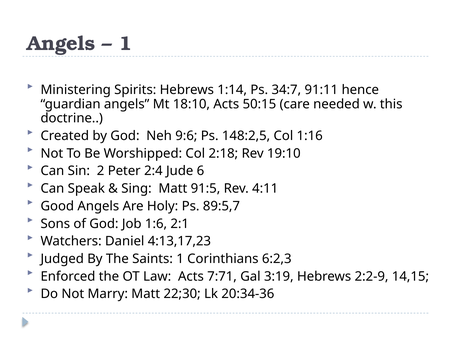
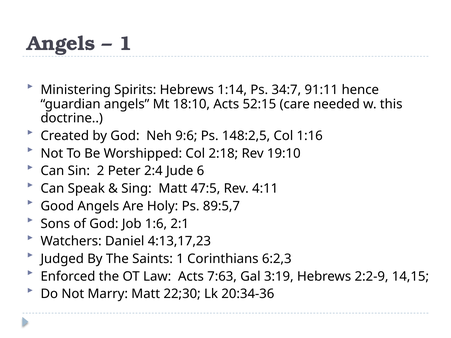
50:15: 50:15 -> 52:15
91:5: 91:5 -> 47:5
7:71: 7:71 -> 7:63
